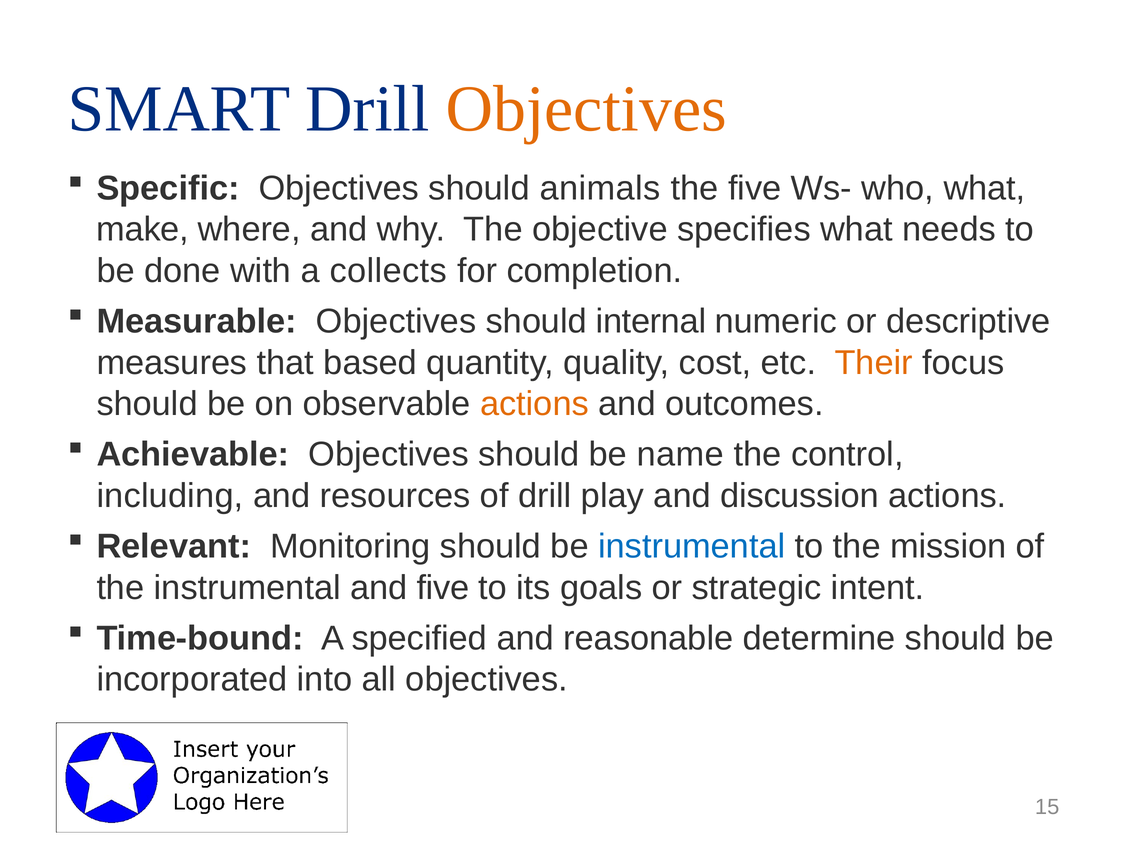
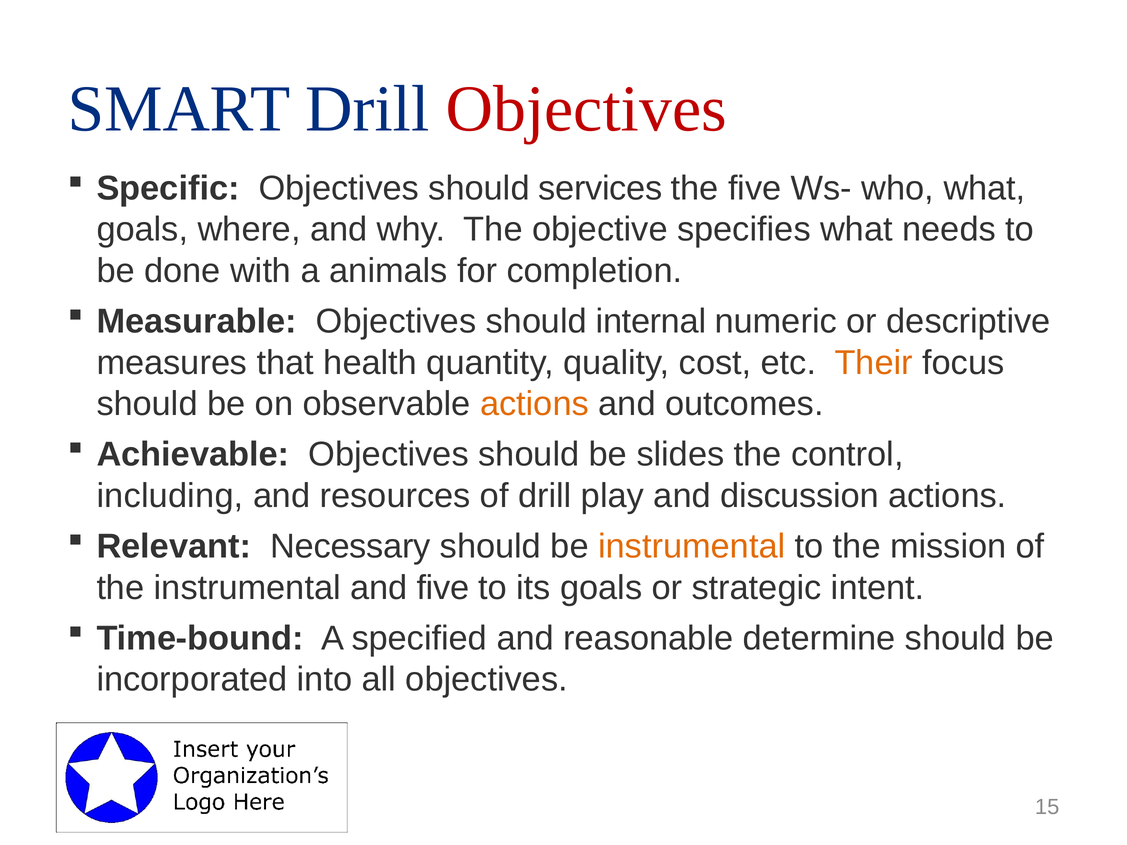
Objectives at (586, 109) colour: orange -> red
animals: animals -> services
make at (143, 230): make -> goals
collects: collects -> animals
based: based -> health
name: name -> slides
Monitoring: Monitoring -> Necessary
instrumental at (692, 547) colour: blue -> orange
